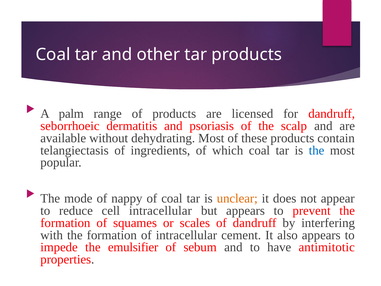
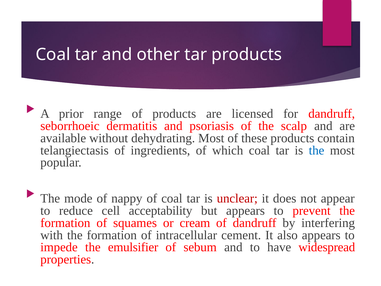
palm: palm -> prior
unclear colour: orange -> red
cell intracellular: intracellular -> acceptability
scales: scales -> cream
antimitotic: antimitotic -> widespread
